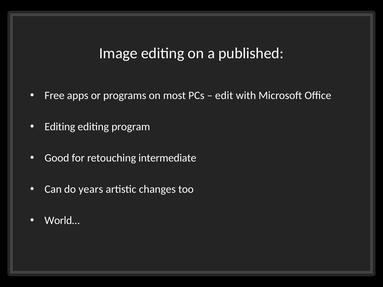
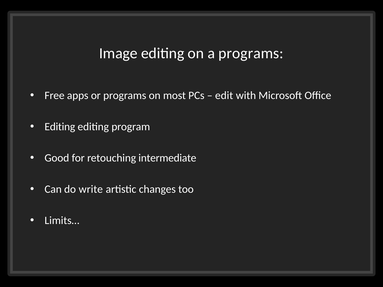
a published: published -> programs
years: years -> write
World…: World… -> Limits…
